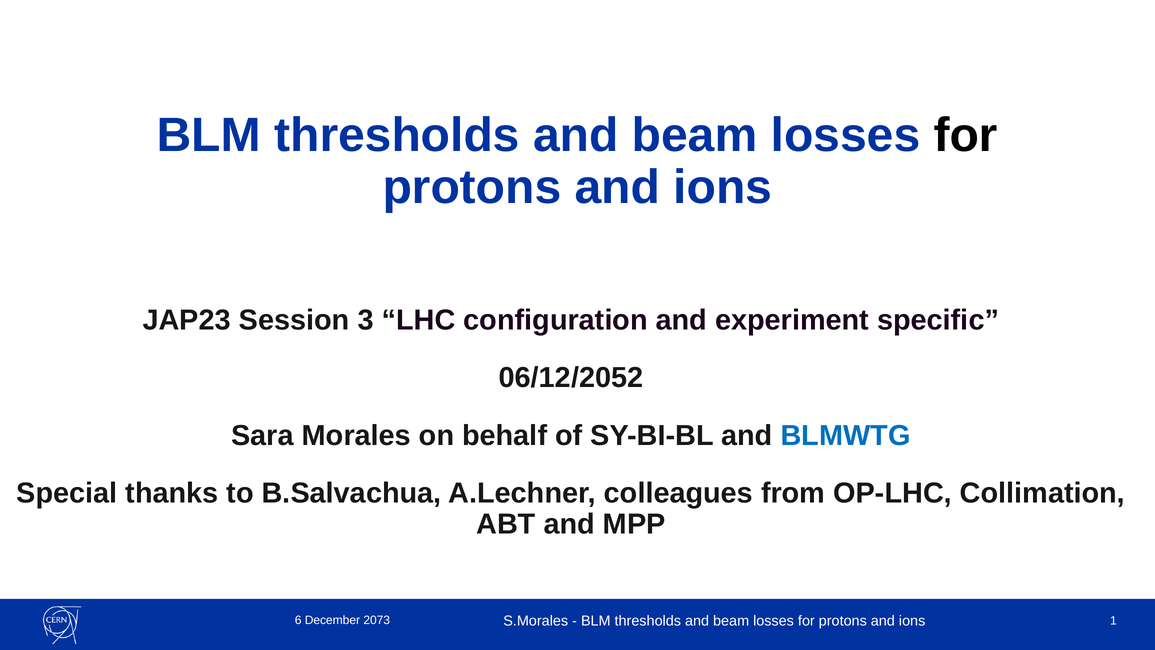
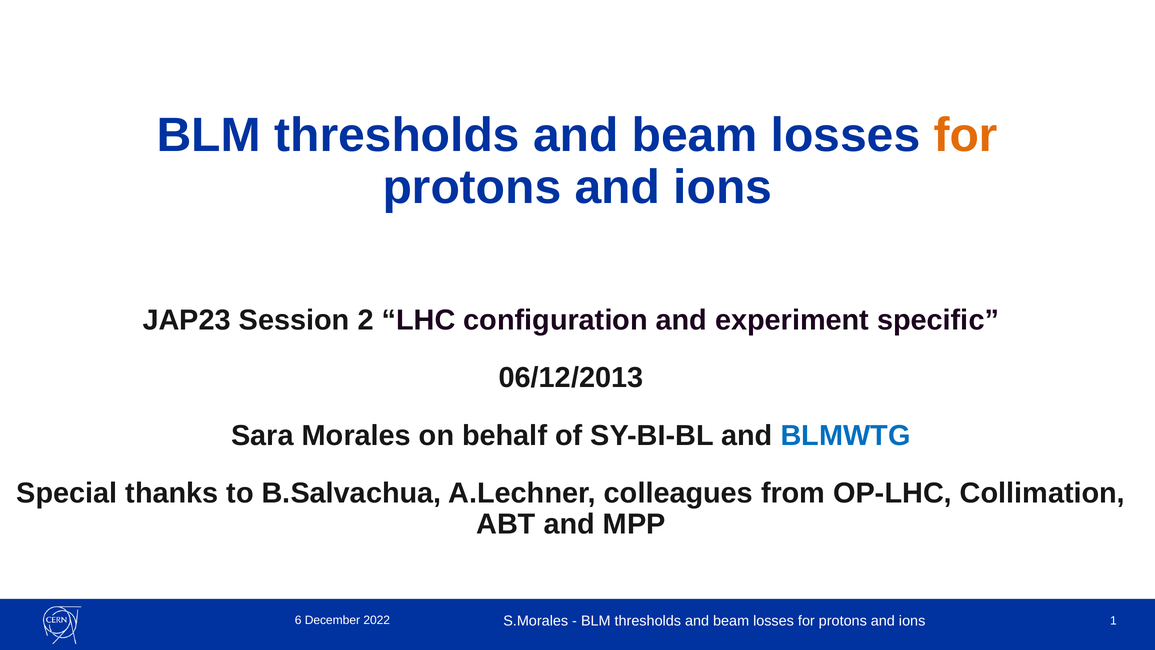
for at (966, 136) colour: black -> orange
3: 3 -> 2
06/12/2052: 06/12/2052 -> 06/12/2013
2073: 2073 -> 2022
